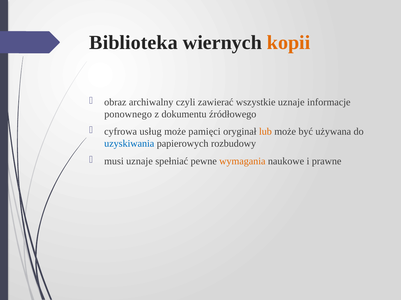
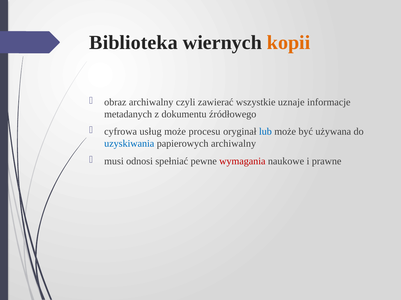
ponownego: ponownego -> metadanych
pamięci: pamięci -> procesu
lub colour: orange -> blue
papierowych rozbudowy: rozbudowy -> archiwalny
musi uznaje: uznaje -> odnosi
wymagania colour: orange -> red
